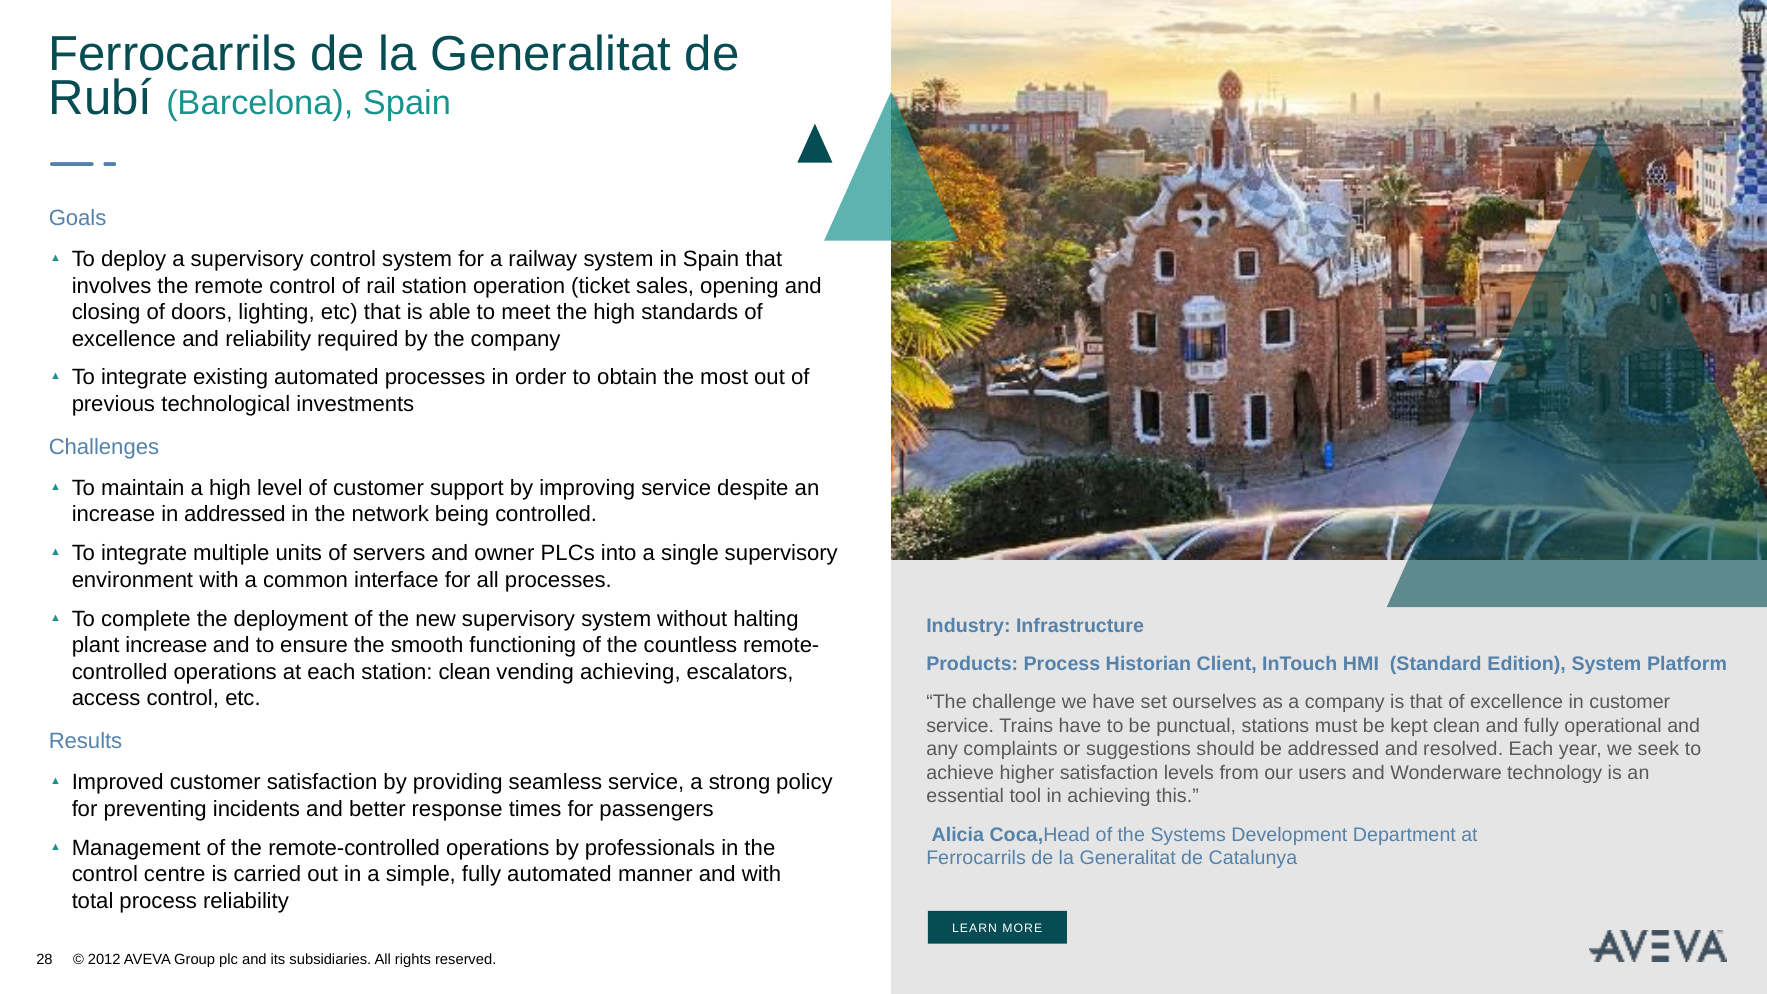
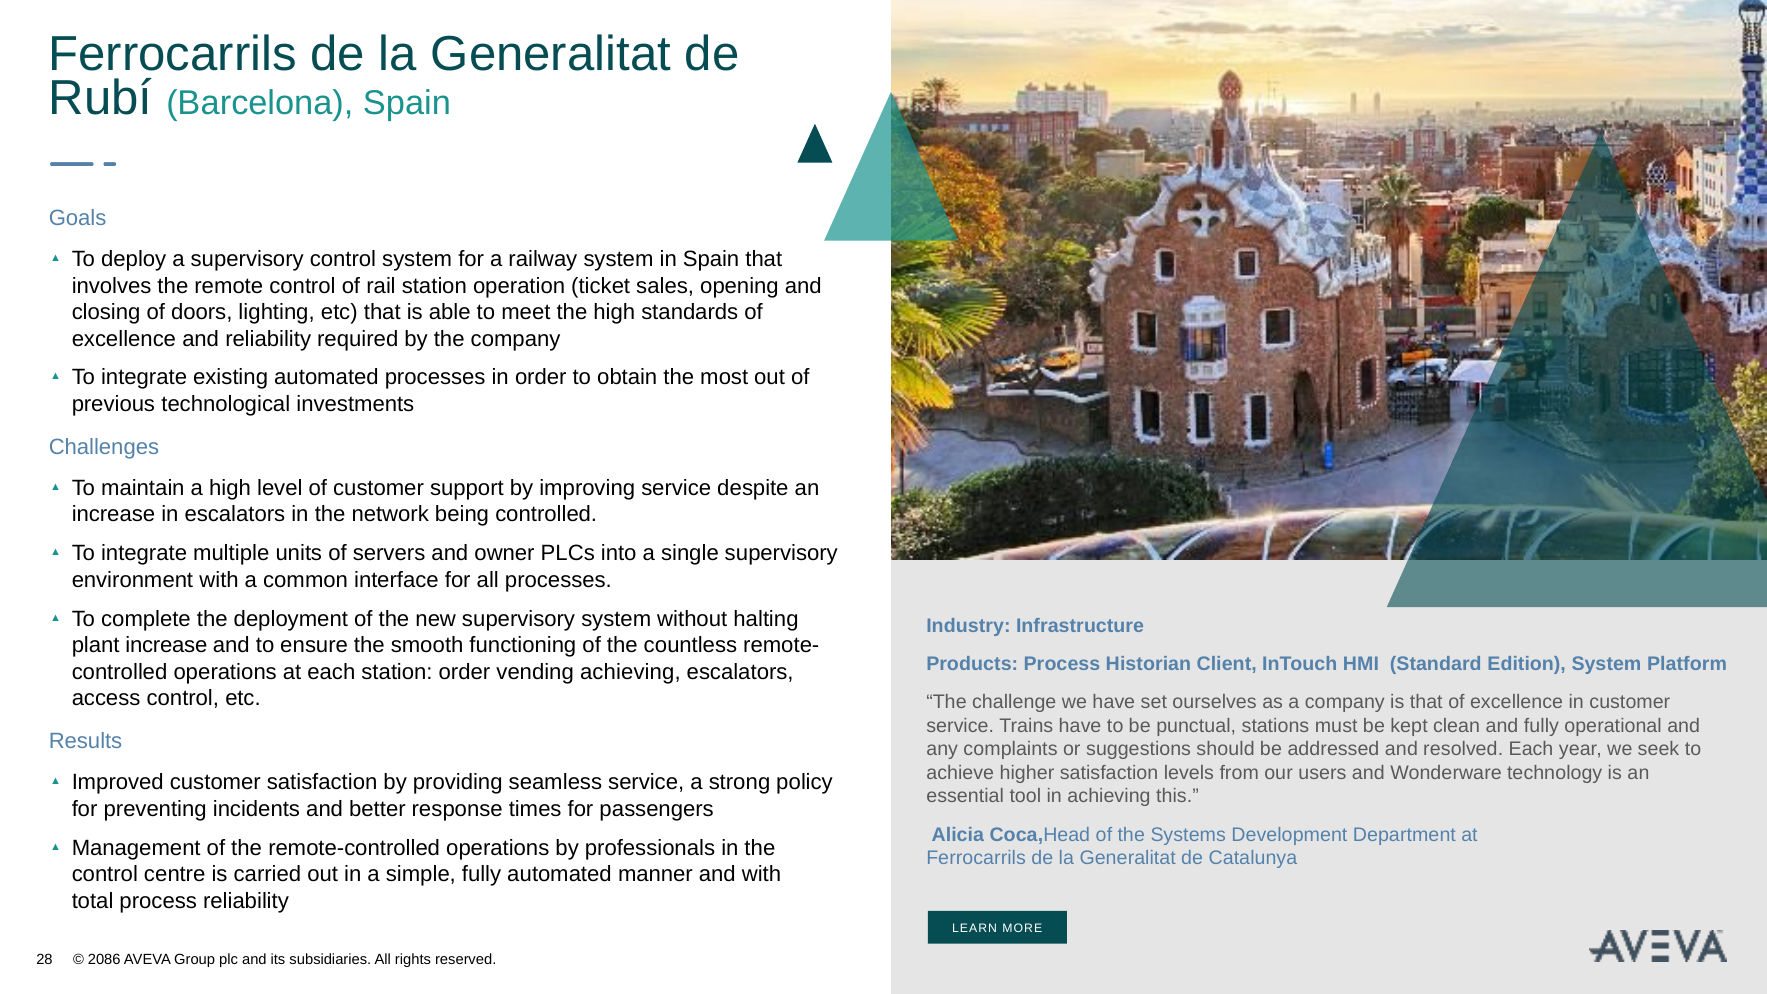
in addressed: addressed -> escalators
station clean: clean -> order
2012: 2012 -> 2086
